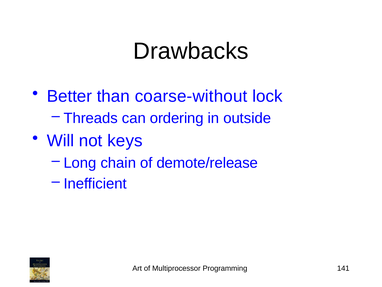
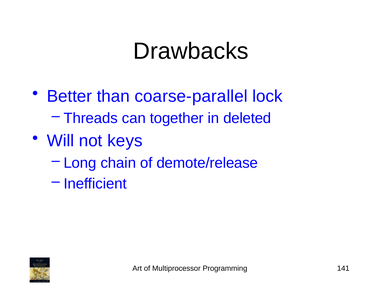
coarse-without: coarse-without -> coarse-parallel
ordering: ordering -> together
outside: outside -> deleted
